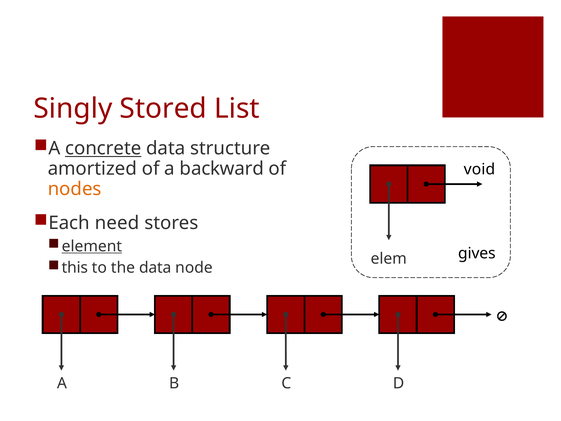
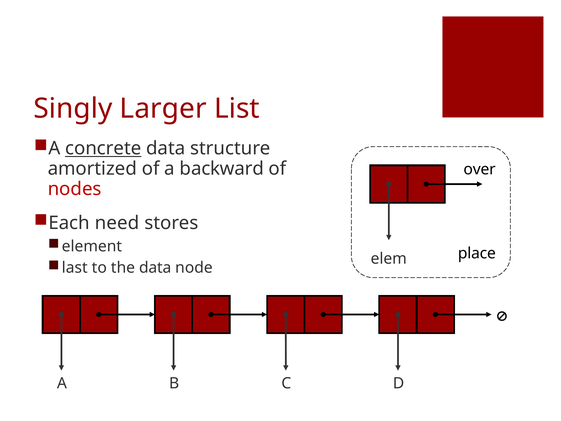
Stored: Stored -> Larger
void: void -> over
nodes colour: orange -> red
element underline: present -> none
gives: gives -> place
this: this -> last
